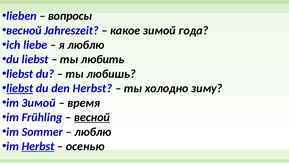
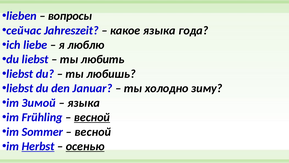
весной at (24, 30): весной -> сейчас
какое зимой: зимой -> языка
liebst at (20, 88) underline: present -> none
den Herbst: Herbst -> Januar
время at (84, 103): время -> языка
люблю at (93, 131): люблю -> весной
осенью underline: none -> present
